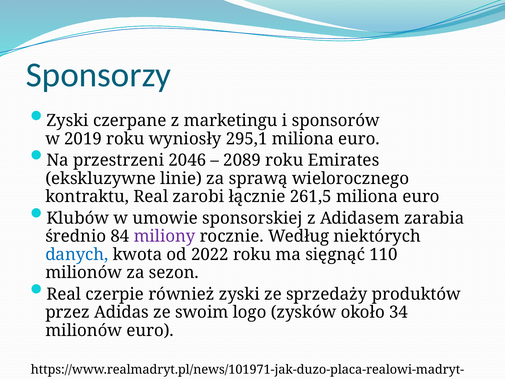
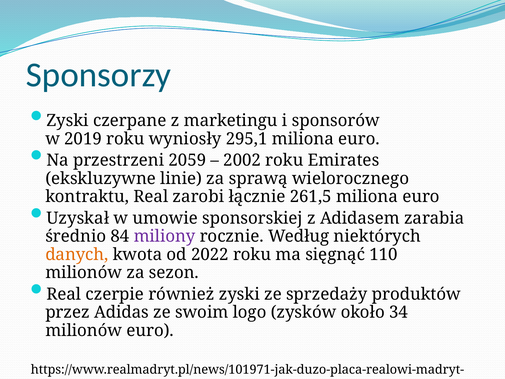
2046: 2046 -> 2059
2089: 2089 -> 2002
Klubów: Klubów -> Uzyskał
danych colour: blue -> orange
